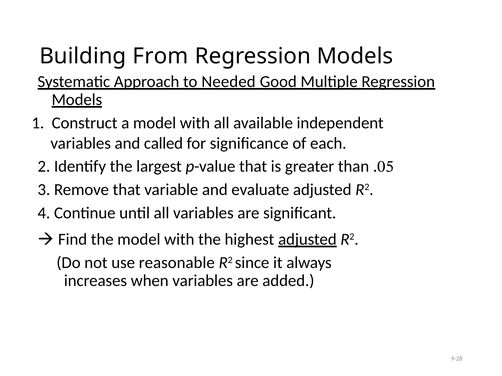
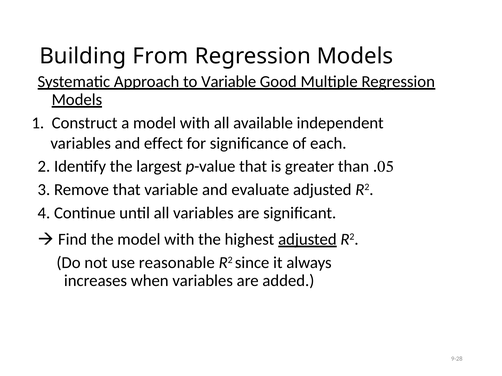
to Needed: Needed -> Variable
called: called -> effect
